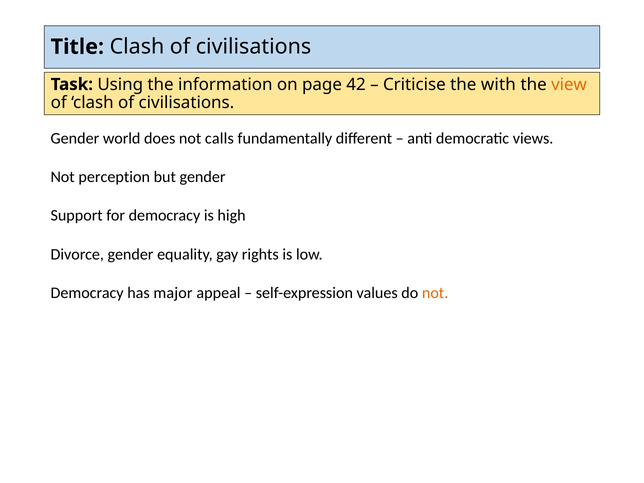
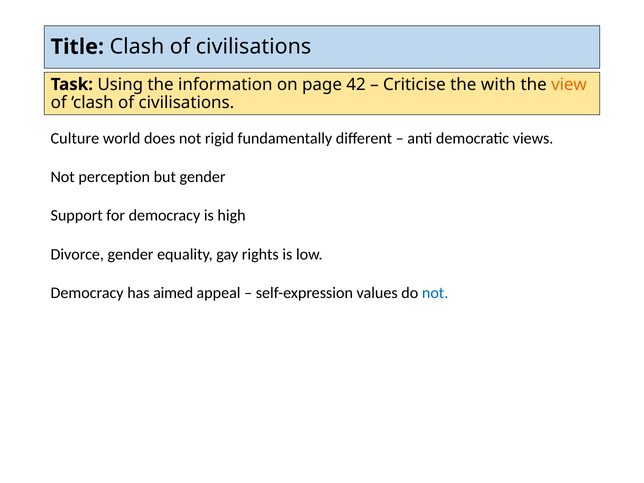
Gender at (75, 138): Gender -> Culture
calls: calls -> rigid
major: major -> aimed
not at (435, 293) colour: orange -> blue
